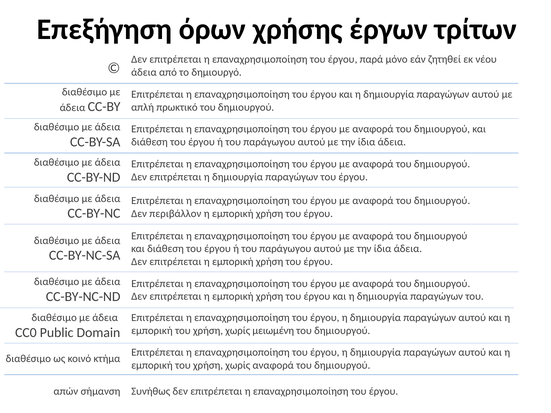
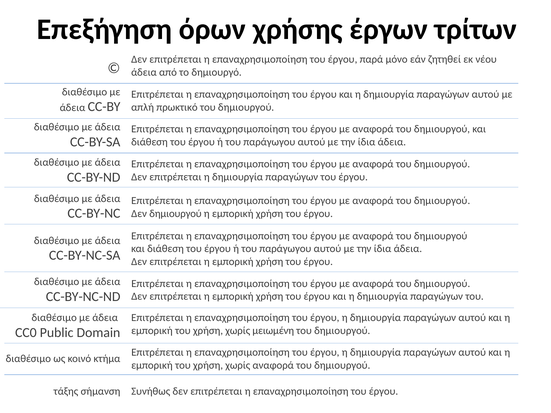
Δεν περιβάλλον: περιβάλλον -> δημιουργού
απών: απών -> τάξης
